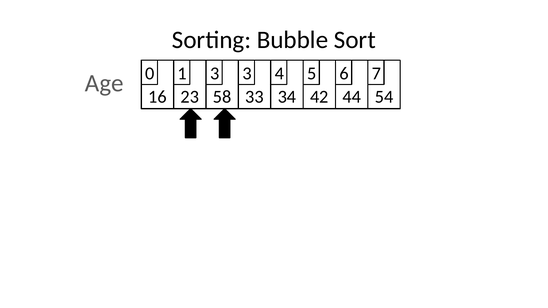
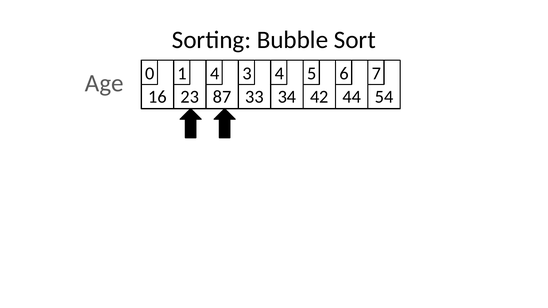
1 3: 3 -> 4
58: 58 -> 87
